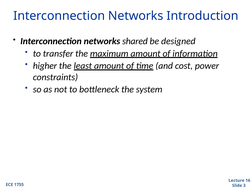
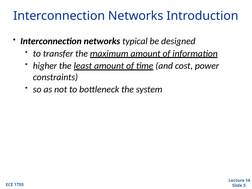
shared: shared -> typical
